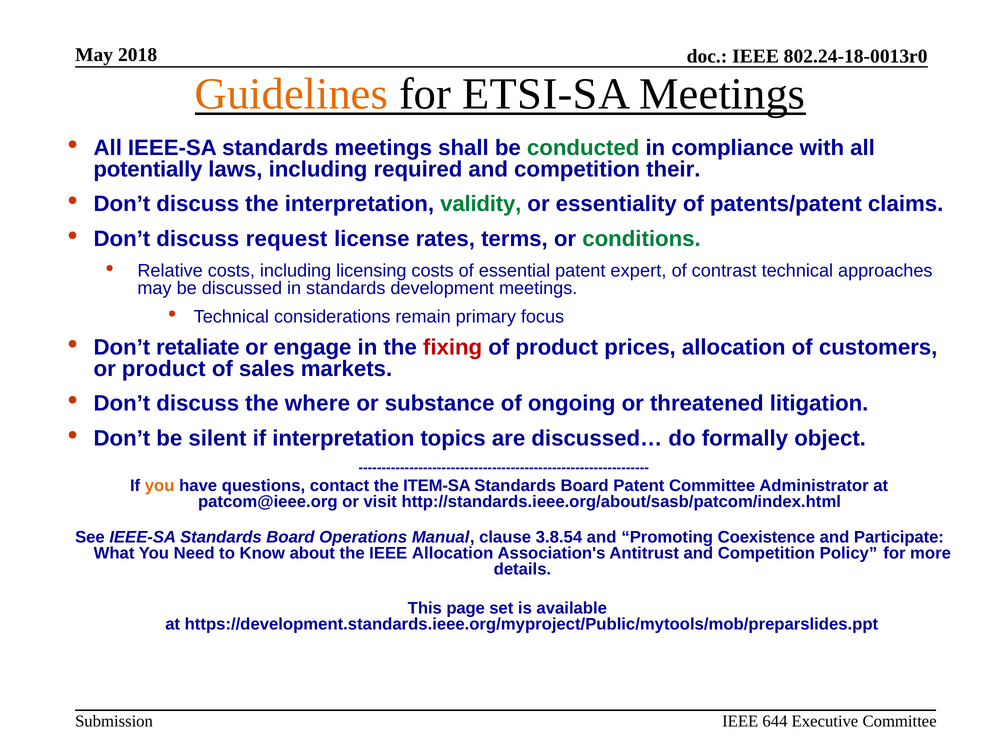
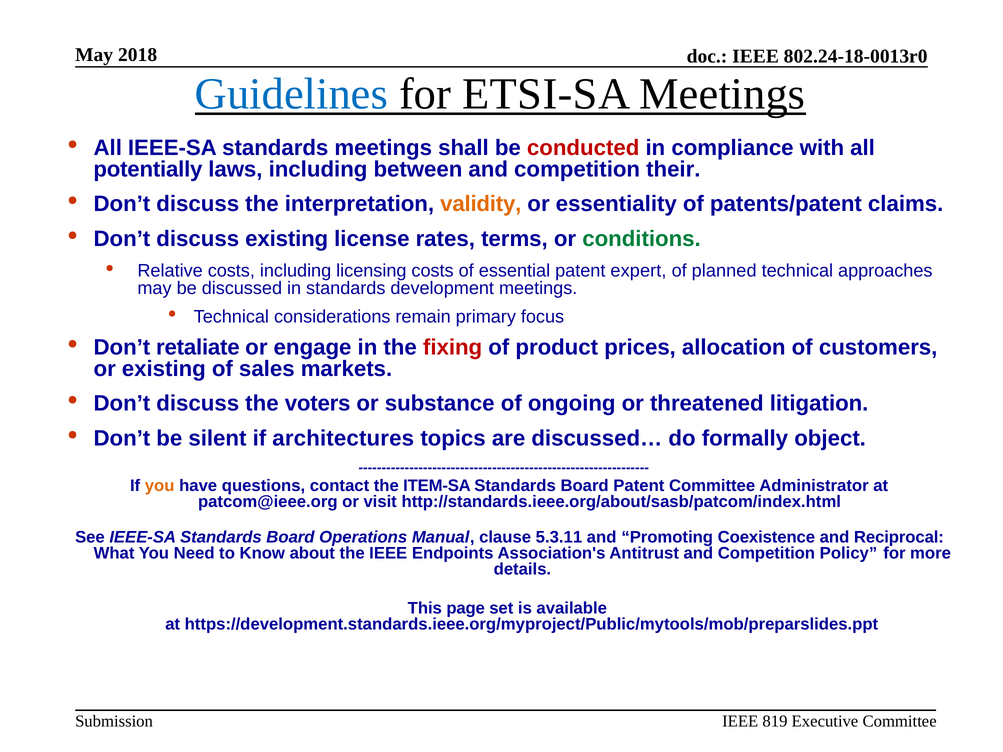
Guidelines colour: orange -> blue
conducted colour: green -> red
required: required -> between
validity colour: green -> orange
discuss request: request -> existing
contrast: contrast -> planned
or product: product -> existing
where: where -> voters
if interpretation: interpretation -> architectures
3.8.54: 3.8.54 -> 5.3.11
Participate: Participate -> Reciprocal
IEEE Allocation: Allocation -> Endpoints
644: 644 -> 819
